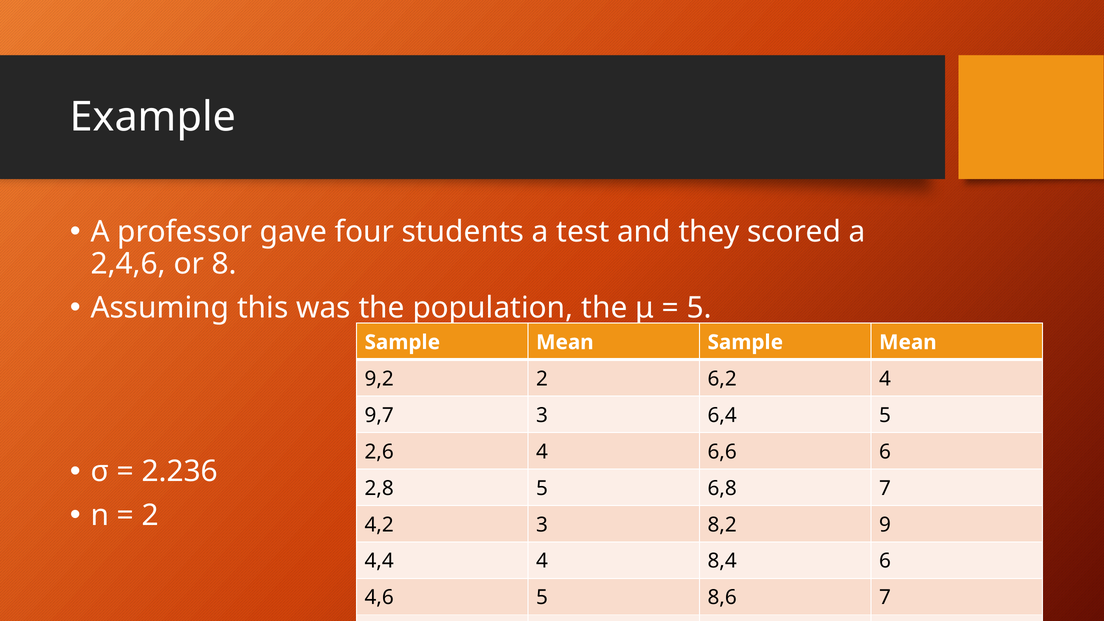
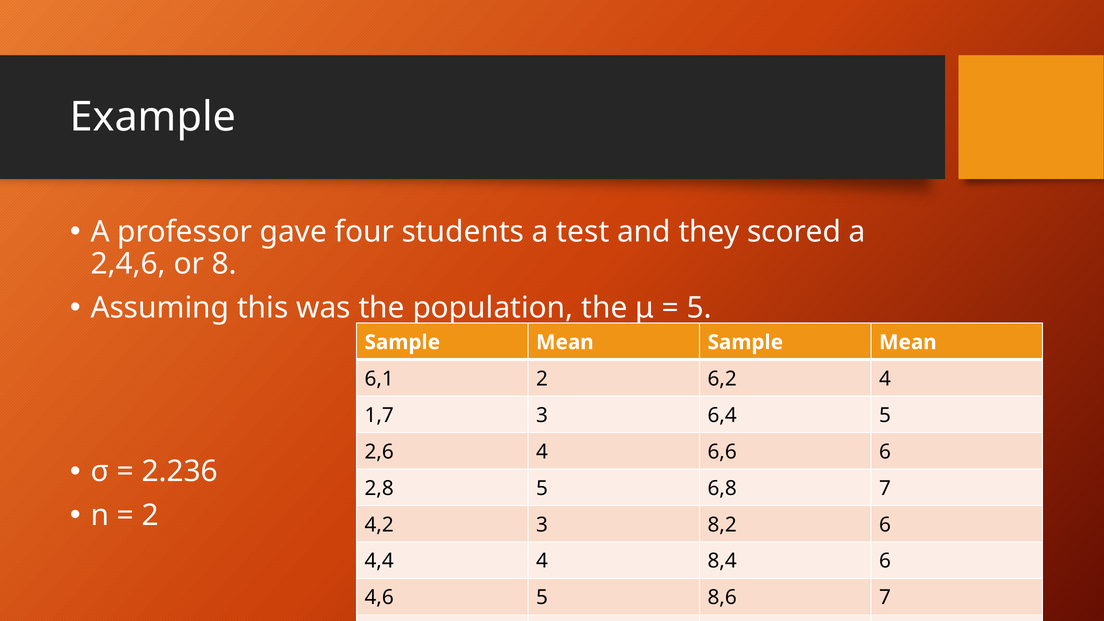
9,2: 9,2 -> 6,1
9,7: 9,7 -> 1,7
8,2 9: 9 -> 6
